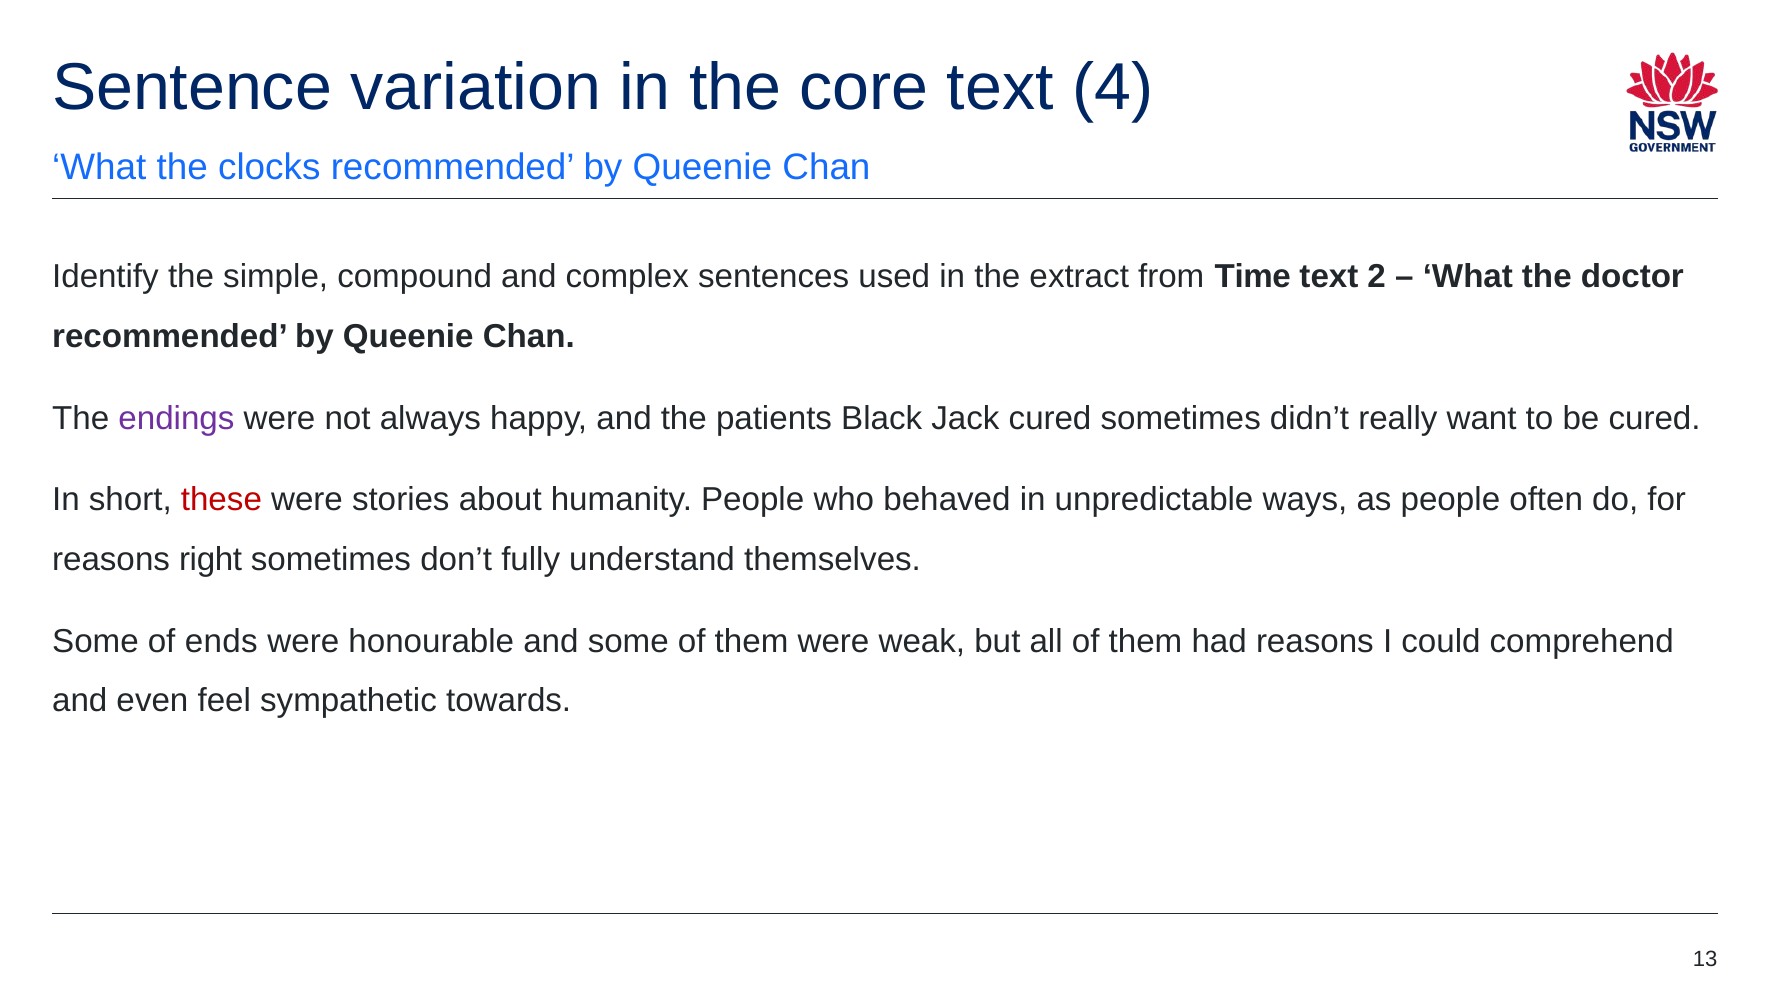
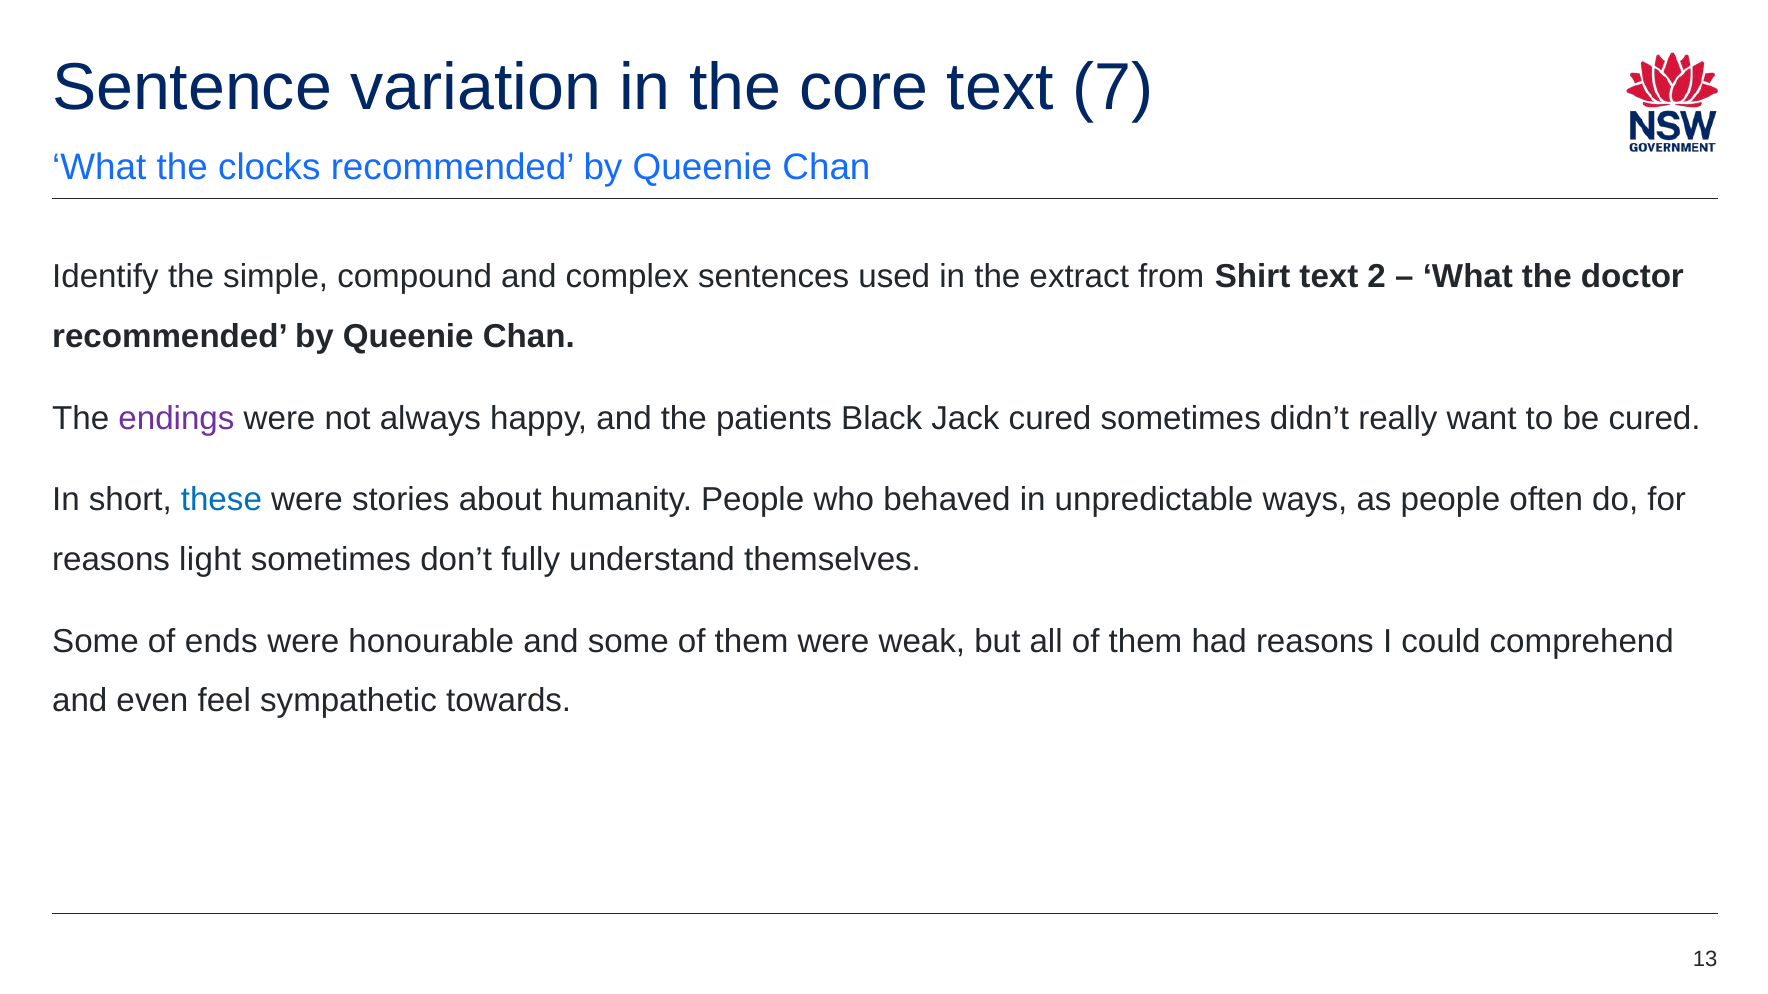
4: 4 -> 7
Time: Time -> Shirt
these colour: red -> blue
right: right -> light
